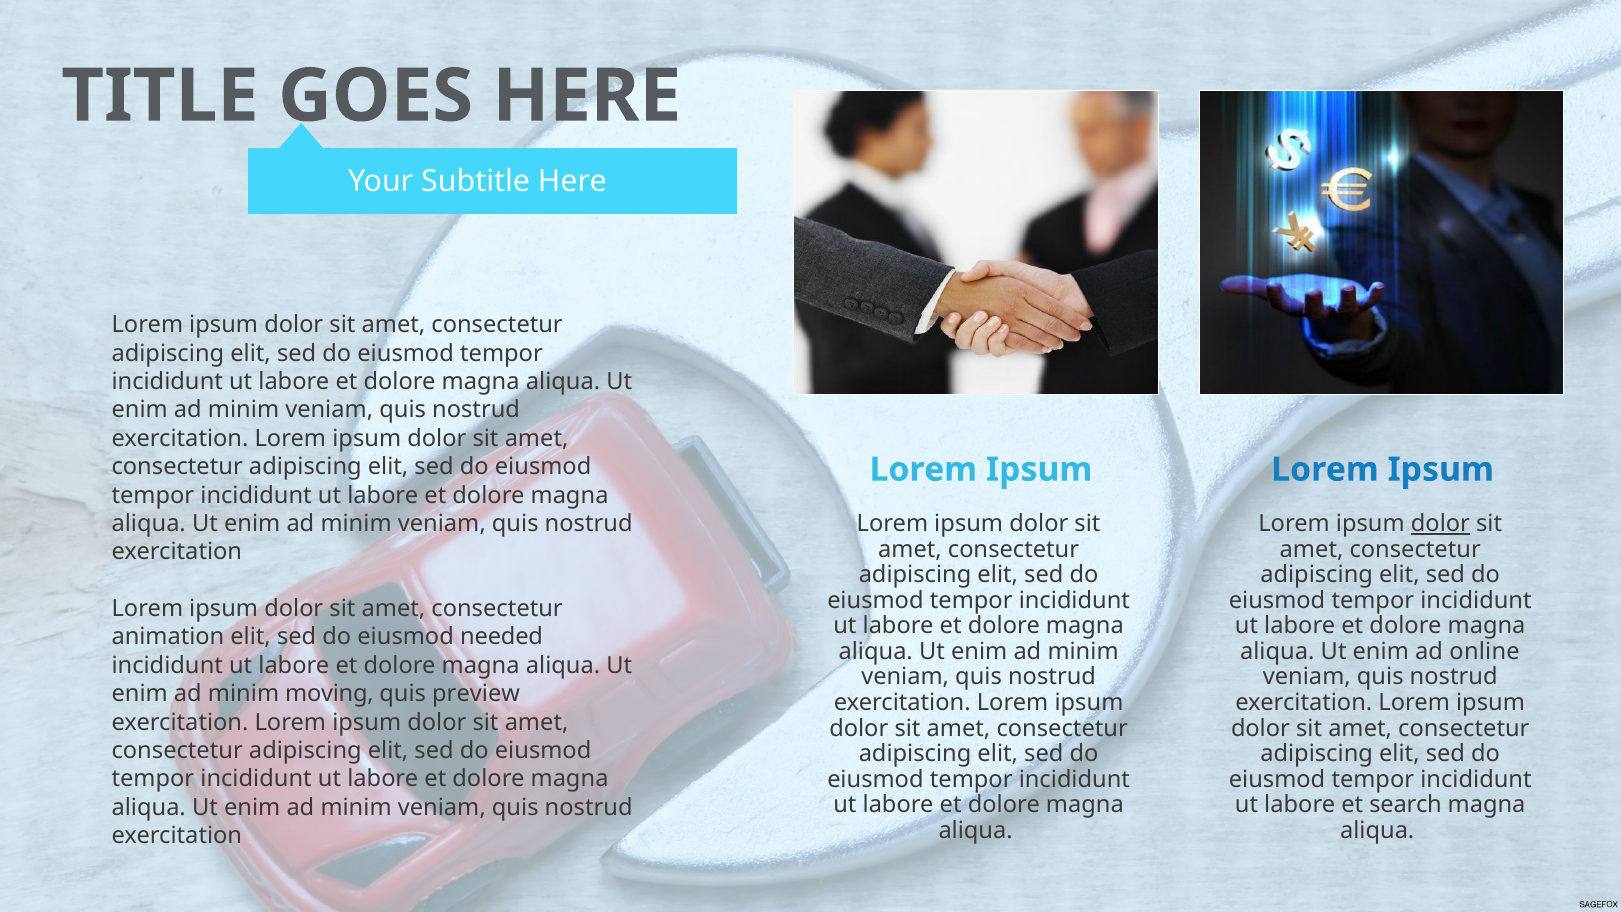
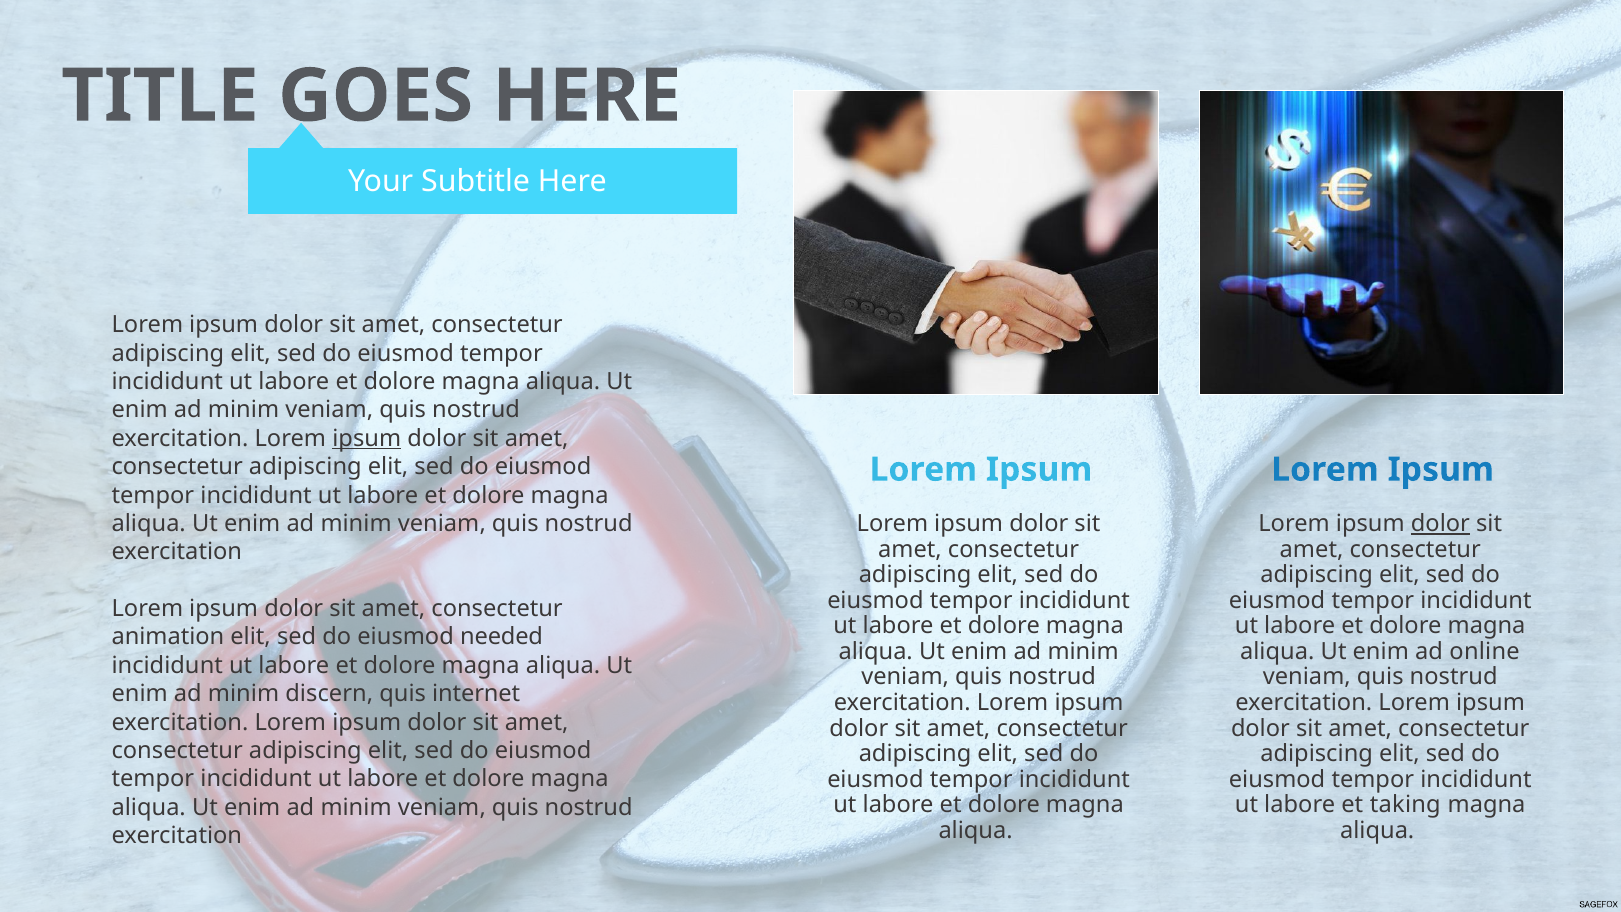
ipsum at (367, 438) underline: none -> present
moving: moving -> discern
preview: preview -> internet
search: search -> taking
